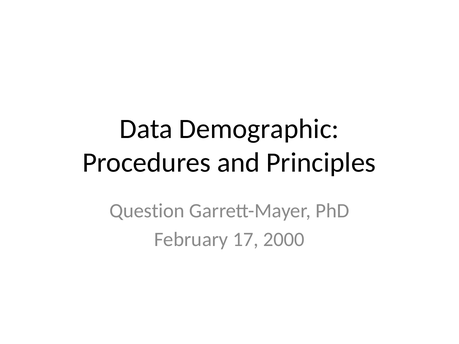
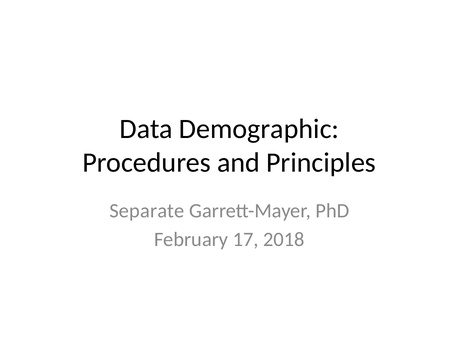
Question: Question -> Separate
2000: 2000 -> 2018
